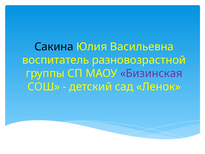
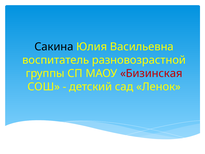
Бизинская colour: purple -> red
